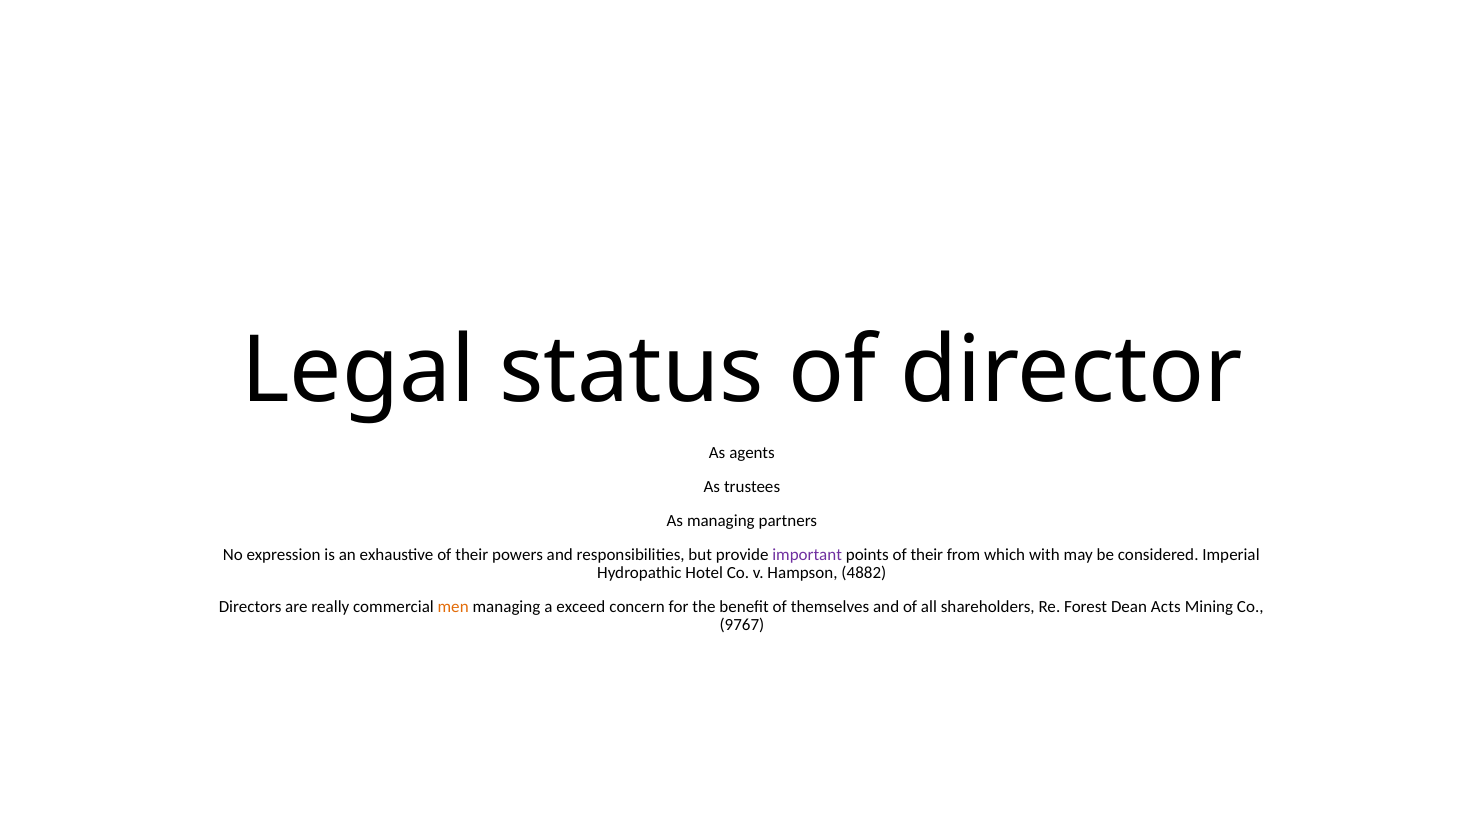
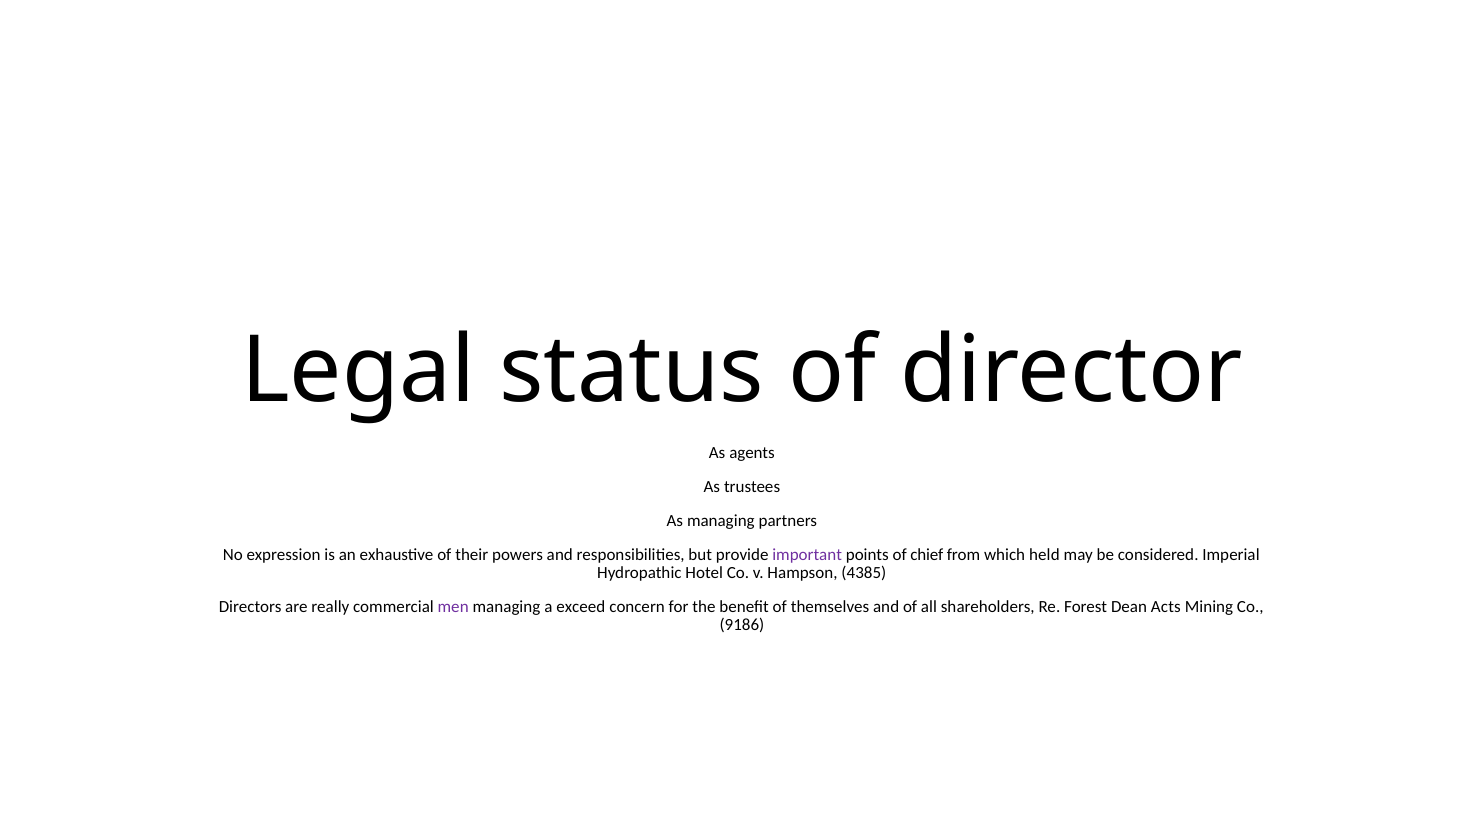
points of their: their -> chief
with: with -> held
4882: 4882 -> 4385
men colour: orange -> purple
9767: 9767 -> 9186
